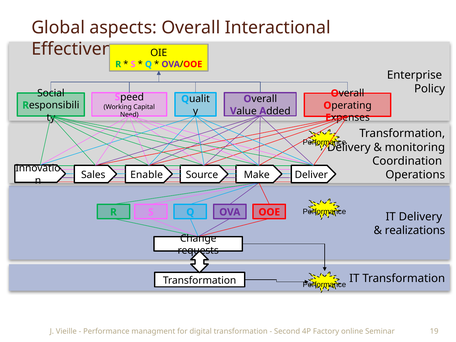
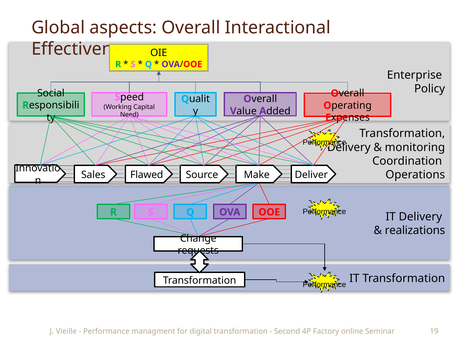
Enable: Enable -> Flawed
